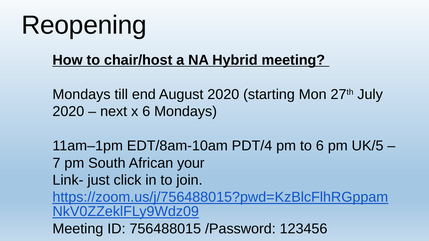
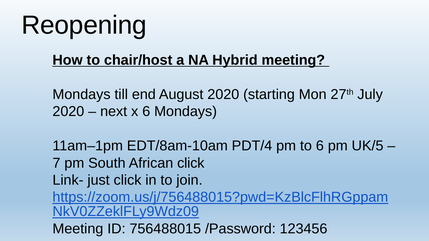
African your: your -> click
